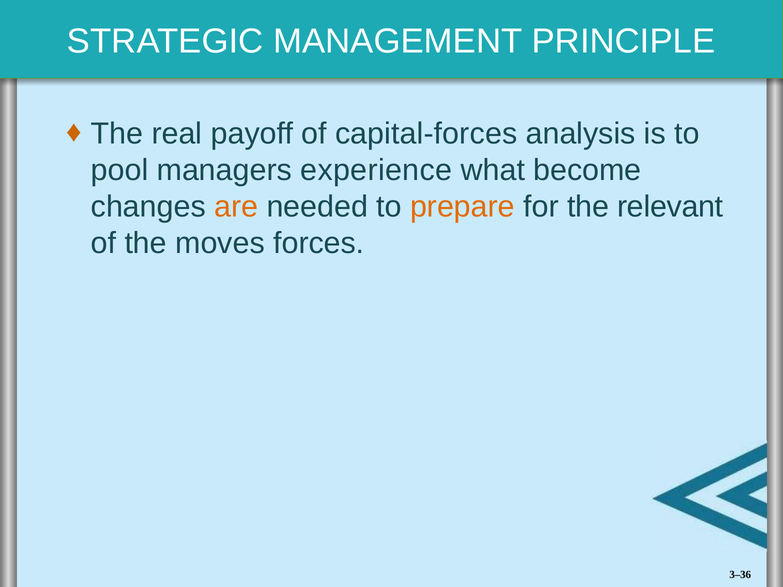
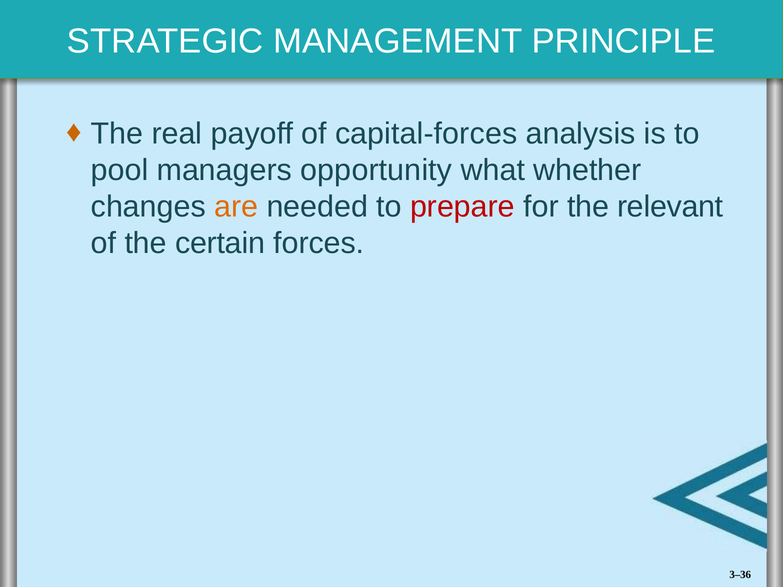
experience: experience -> opportunity
become: become -> whether
prepare colour: orange -> red
moves: moves -> certain
